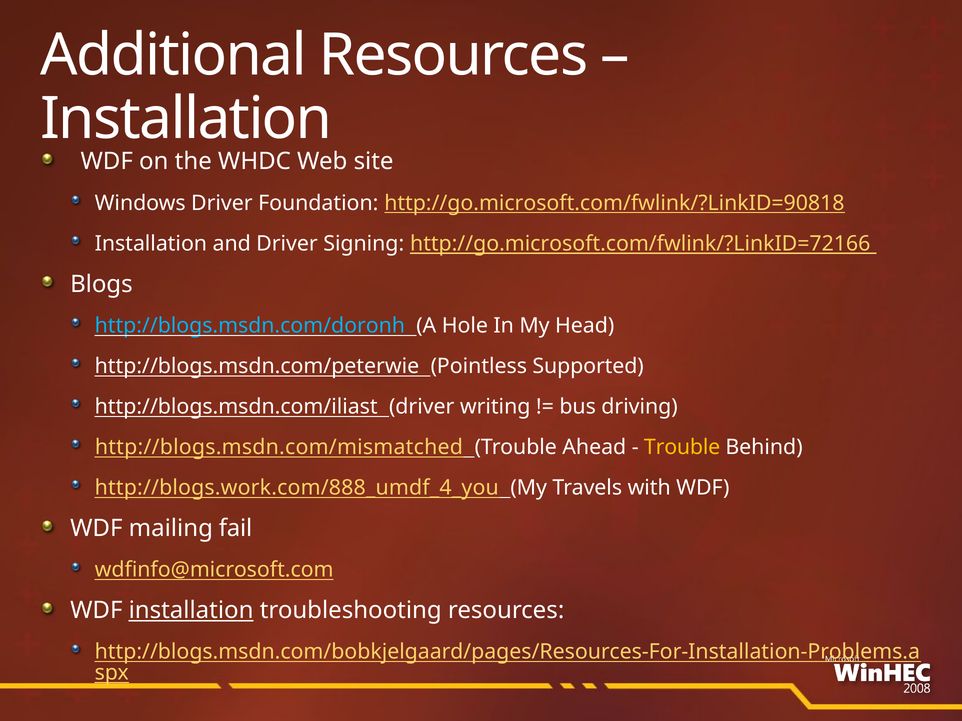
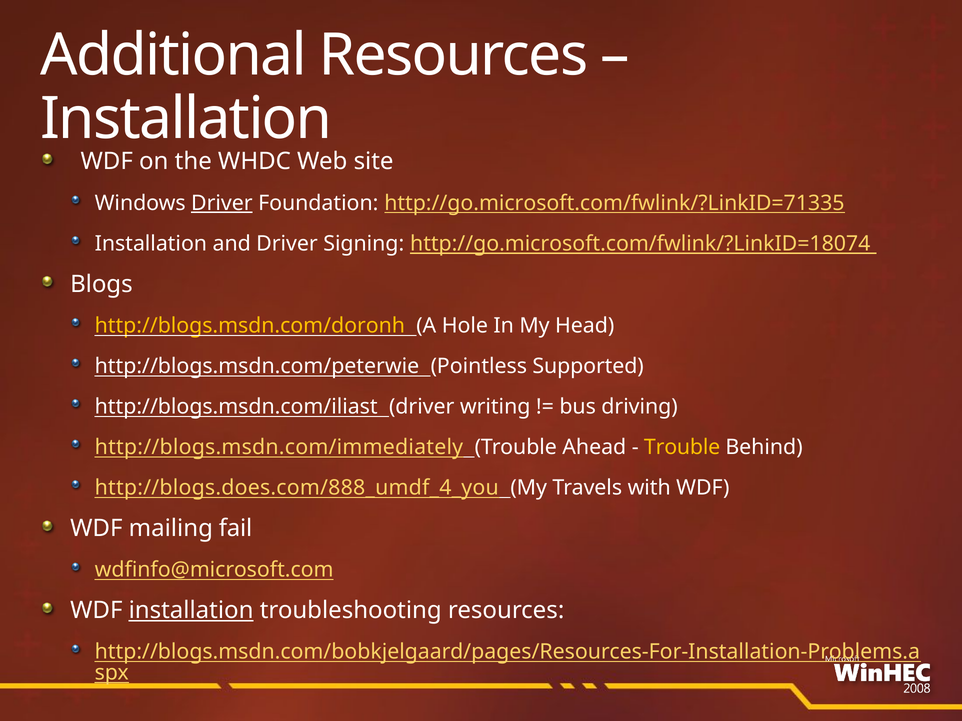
Driver at (222, 203) underline: none -> present
http://go.microsoft.com/fwlink/?LinkID=90818: http://go.microsoft.com/fwlink/?LinkID=90818 -> http://go.microsoft.com/fwlink/?LinkID=71335
http://go.microsoft.com/fwlink/?LinkID=72166: http://go.microsoft.com/fwlink/?LinkID=72166 -> http://go.microsoft.com/fwlink/?LinkID=18074
http://blogs.msdn.com/doronh colour: light blue -> yellow
http://blogs.msdn.com/mismatched: http://blogs.msdn.com/mismatched -> http://blogs.msdn.com/immediately
http://blogs.work.com/888_umdf_4_you: http://blogs.work.com/888_umdf_4_you -> http://blogs.does.com/888_umdf_4_you
